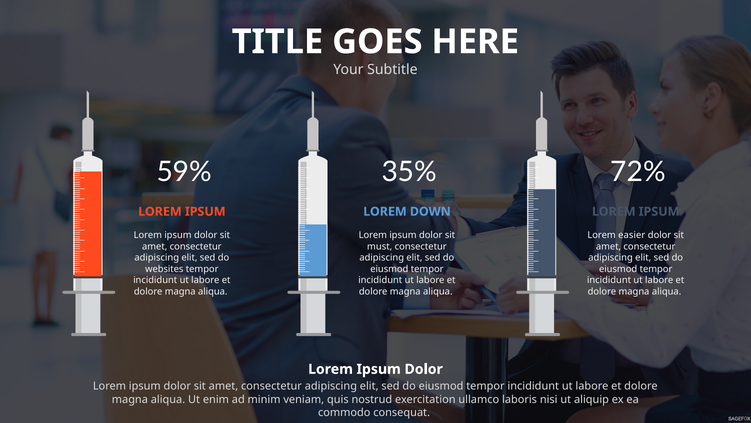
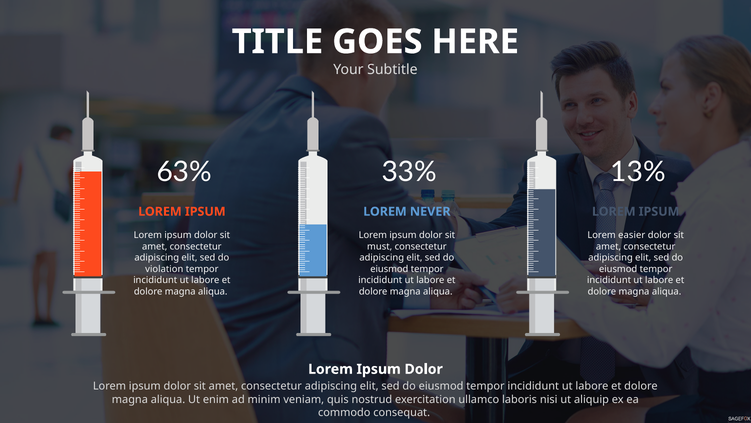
59%: 59% -> 63%
35%: 35% -> 33%
72%: 72% -> 13%
DOWN: DOWN -> NEVER
websites: websites -> violation
